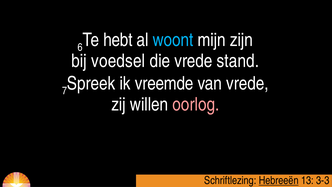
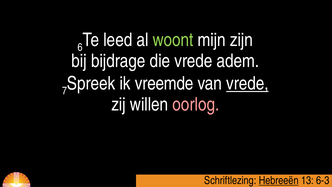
hebt: hebt -> leed
woont colour: light blue -> light green
voedsel: voedsel -> bijdrage
stand: stand -> adem
vrede at (247, 83) underline: none -> present
3-3: 3-3 -> 6-3
